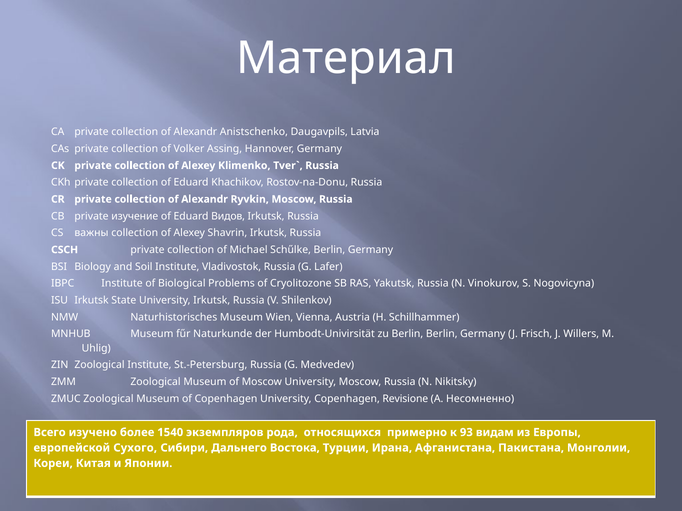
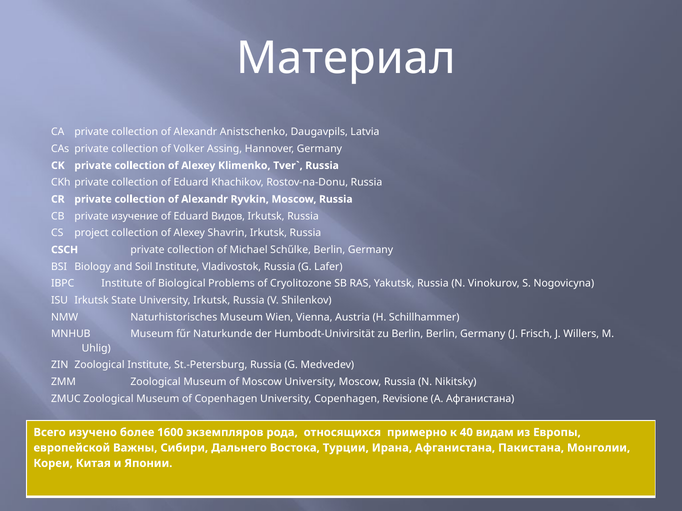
важны: важны -> project
A Несомненно: Несомненно -> Афганистана
1540: 1540 -> 1600
93: 93 -> 40
Сухого: Сухого -> Важны
